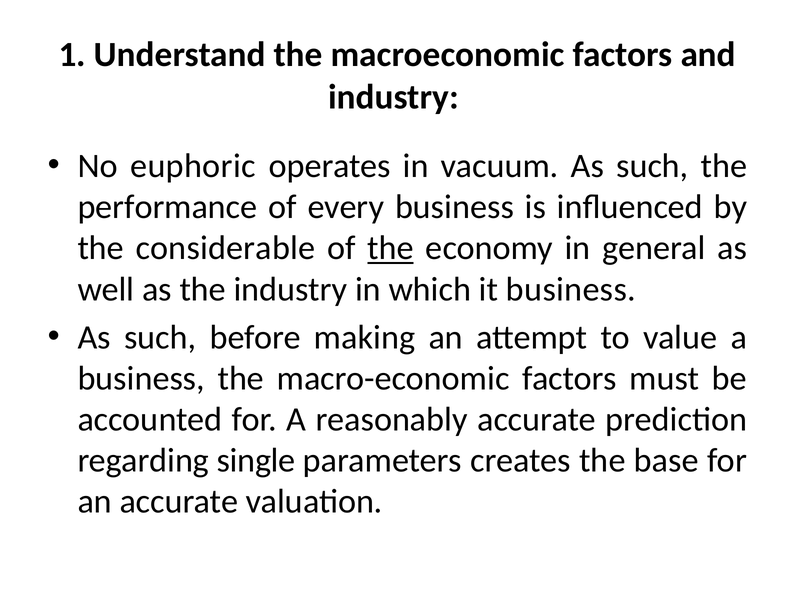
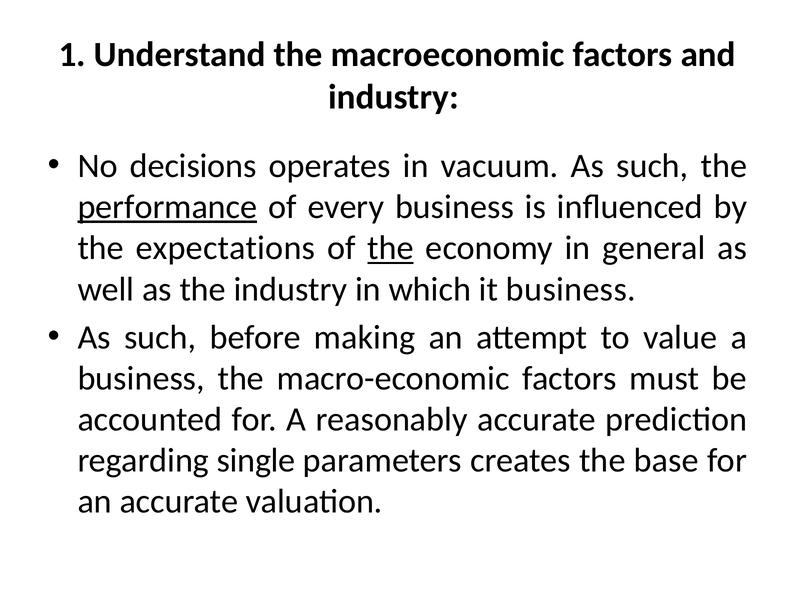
euphoric: euphoric -> decisions
performance underline: none -> present
considerable: considerable -> expectations
